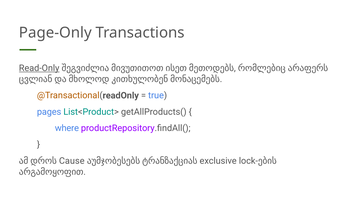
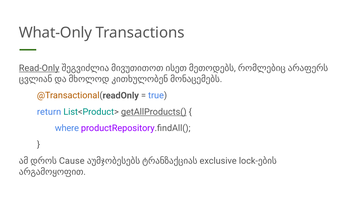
Page-Only: Page-Only -> What-Only
pages: pages -> return
getAllProducts( underline: none -> present
